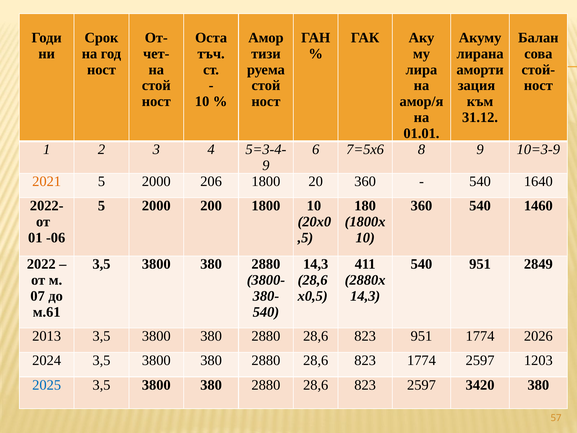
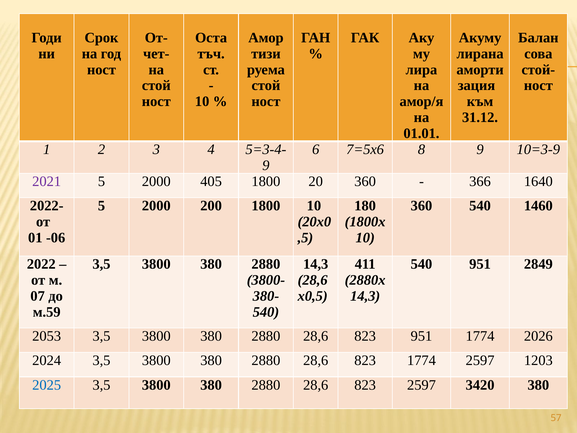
2021 colour: orange -> purple
206: 206 -> 405
540 at (480, 181): 540 -> 366
м.61: м.61 -> м.59
2013: 2013 -> 2053
